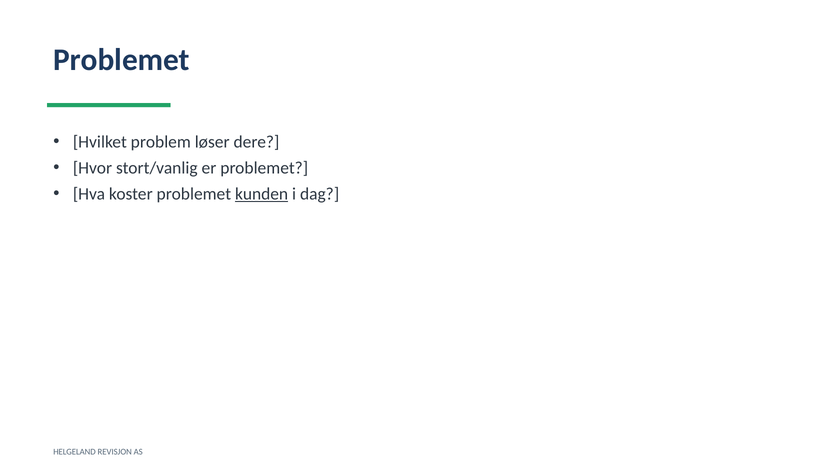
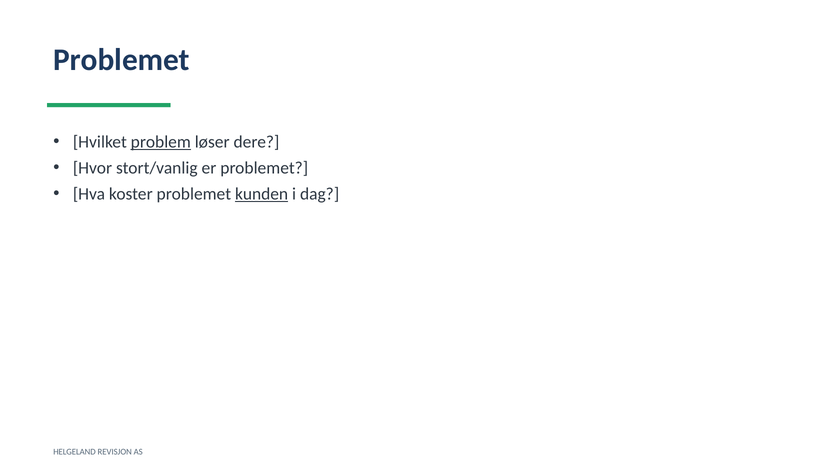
problem underline: none -> present
